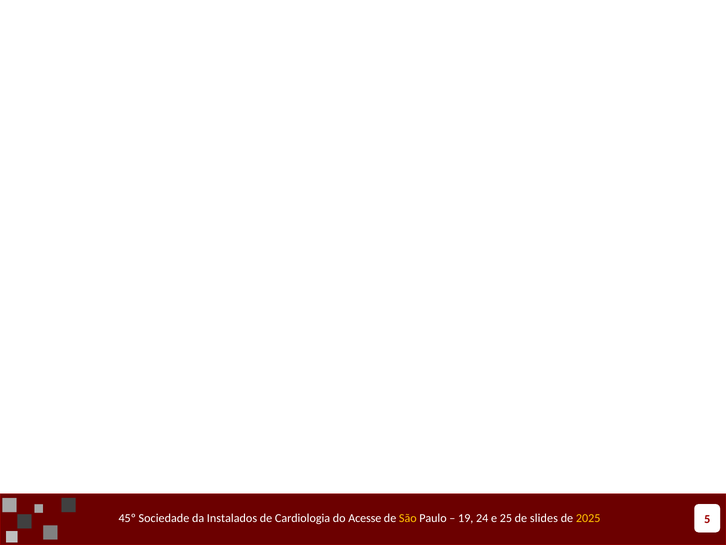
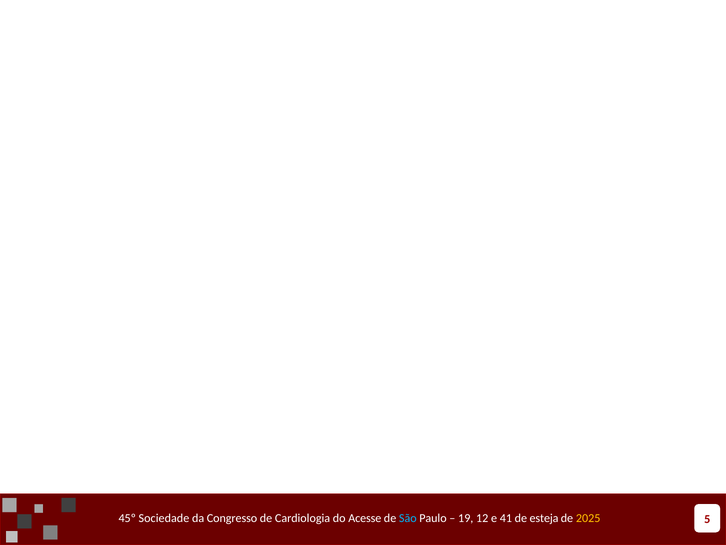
Instalados: Instalados -> Congresso
São colour: yellow -> light blue
24: 24 -> 12
25: 25 -> 41
slides: slides -> esteja
